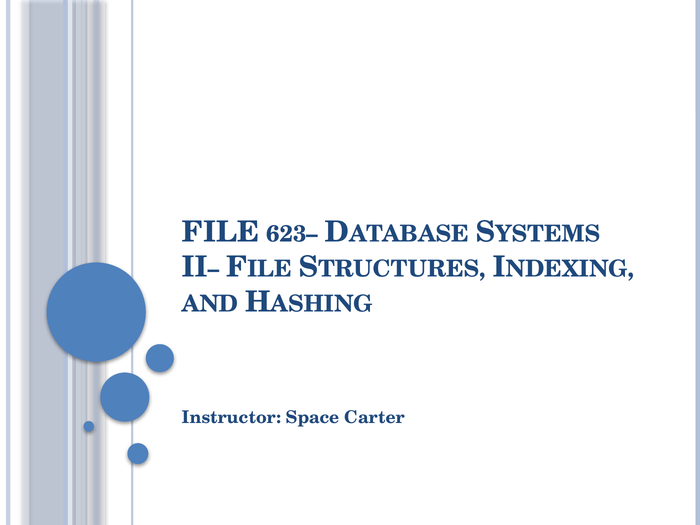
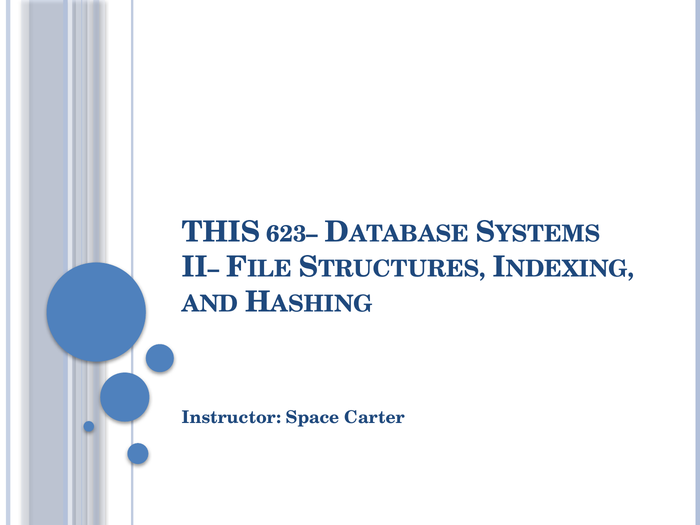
FILE: FILE -> THIS
